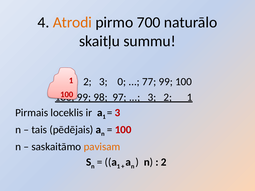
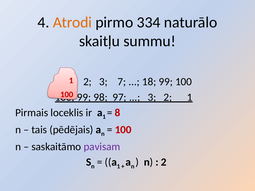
700: 700 -> 334
0: 0 -> 7
77: 77 -> 18
3 at (118, 113): 3 -> 8
pavisam colour: orange -> purple
